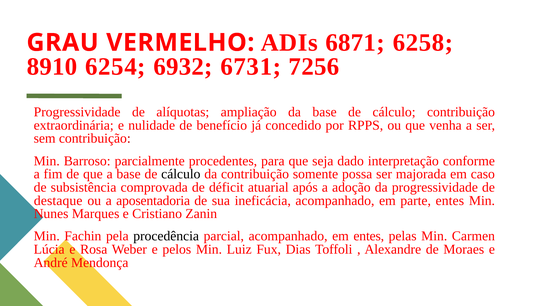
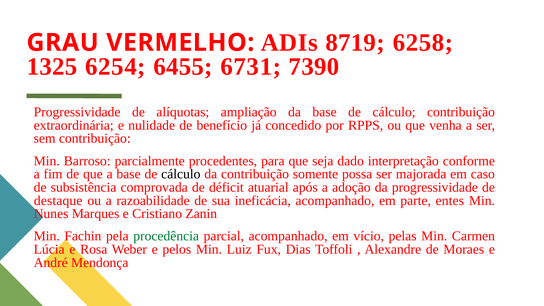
6871: 6871 -> 8719
8910: 8910 -> 1325
6932: 6932 -> 6455
7256: 7256 -> 7390
aposentadoria: aposentadoria -> razoabilidade
procedência colour: black -> green
em entes: entes -> vício
